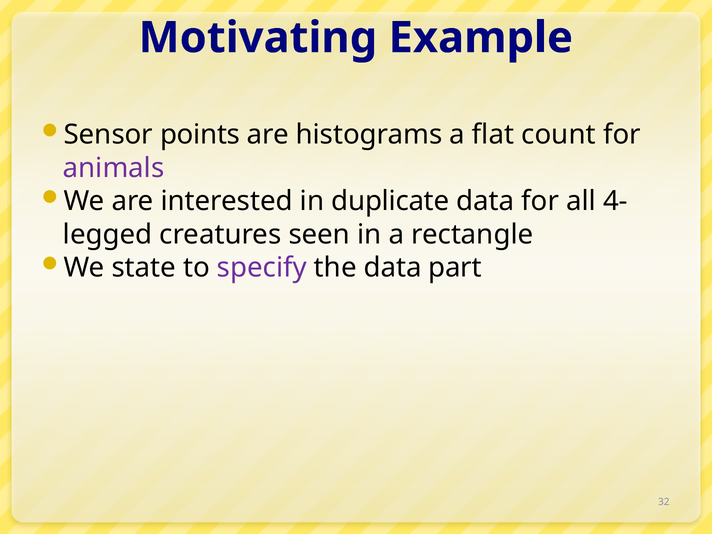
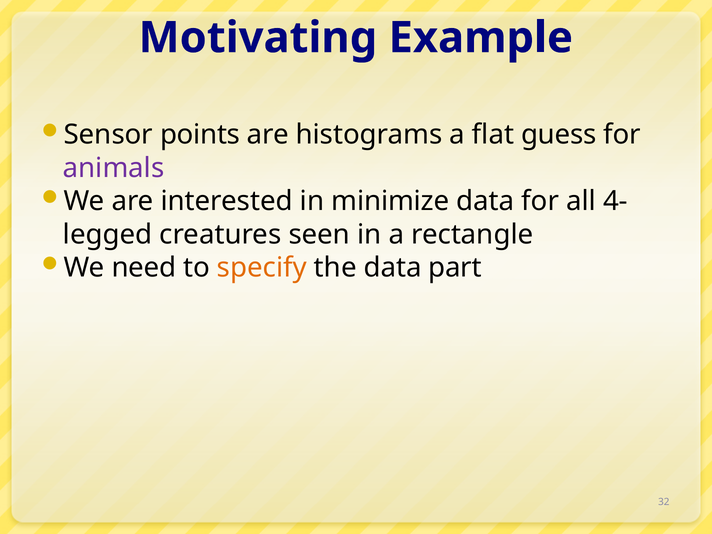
count: count -> guess
duplicate: duplicate -> minimize
state: state -> need
specify colour: purple -> orange
